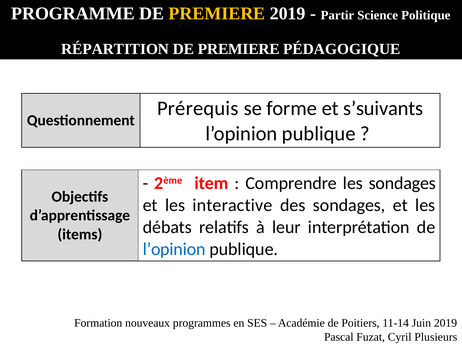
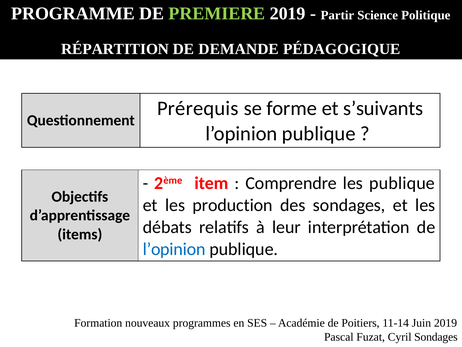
PREMIERE at (217, 14) colour: yellow -> light green
PREMIERE at (239, 49): PREMIERE -> DEMANDE
les sondages: sondages -> publique
interactive: interactive -> production
Cyril Plusieurs: Plusieurs -> Sondages
